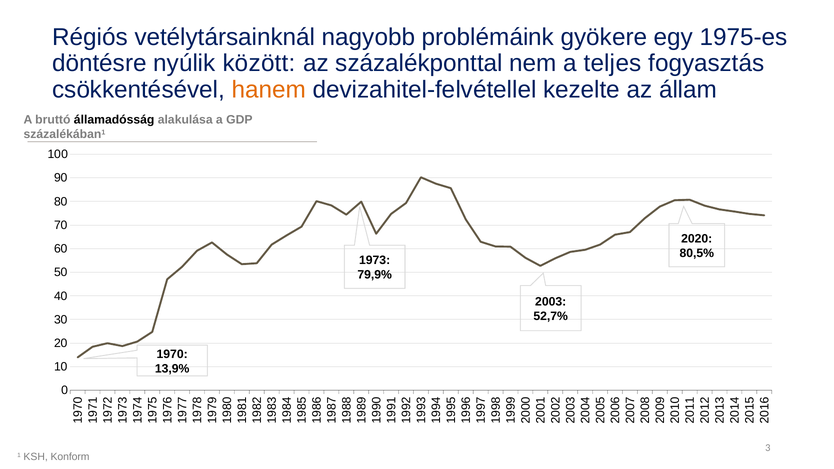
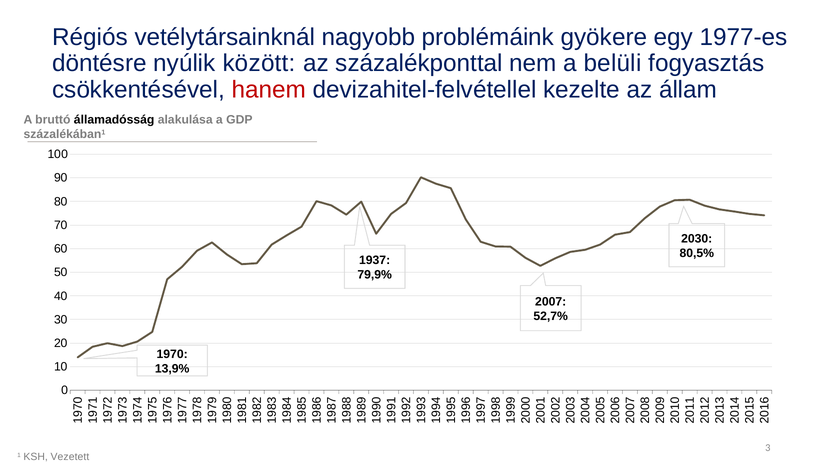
1975-es: 1975-es -> 1977-es
teljes: teljes -> belüli
hanem colour: orange -> red
2020: 2020 -> 2030
1973: 1973 -> 1937
2003: 2003 -> 2007
Konform: Konform -> Vezetett
